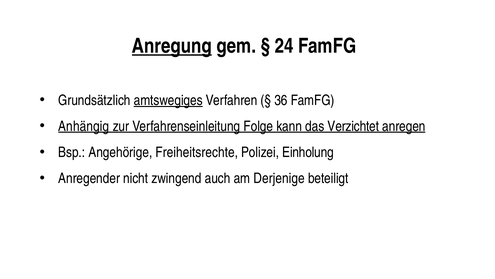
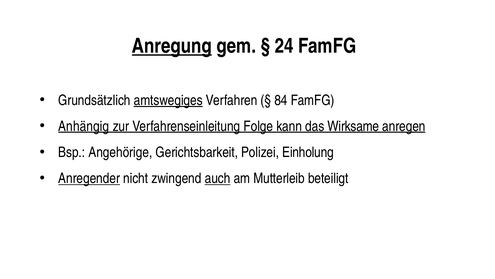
36: 36 -> 84
Verzichtet: Verzichtet -> Wirksame
Freiheitsrechte: Freiheitsrechte -> Gerichtsbarkeit
Anregender underline: none -> present
auch underline: none -> present
Derjenige: Derjenige -> Mutterleib
